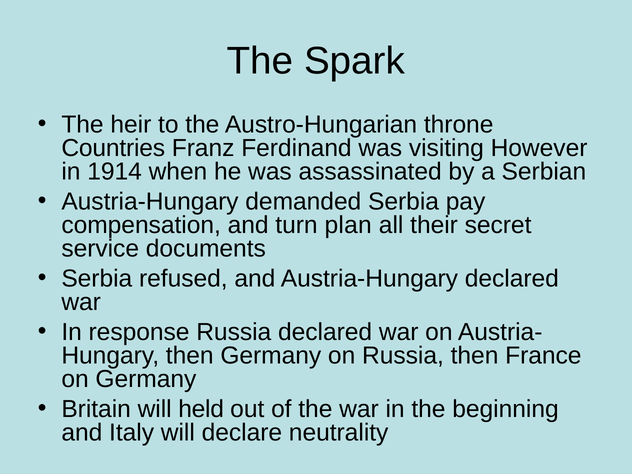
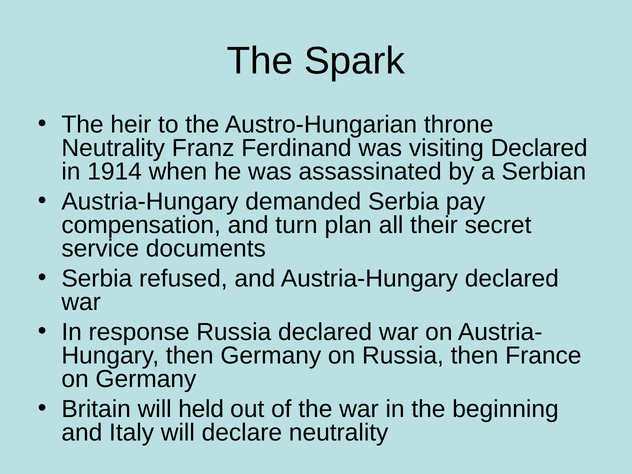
Countries at (113, 148): Countries -> Neutrality
visiting However: However -> Declared
